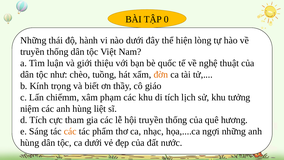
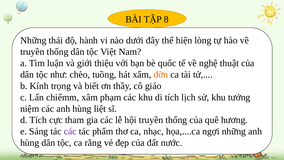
0: 0 -> 8
các at (70, 131) colour: orange -> purple
ca dưới: dưới -> rằng
